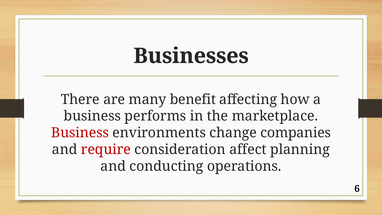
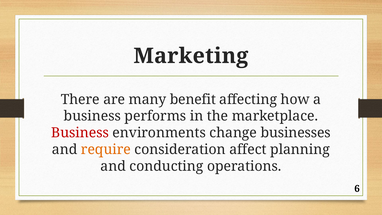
Businesses: Businesses -> Marketing
companies: companies -> businesses
require colour: red -> orange
